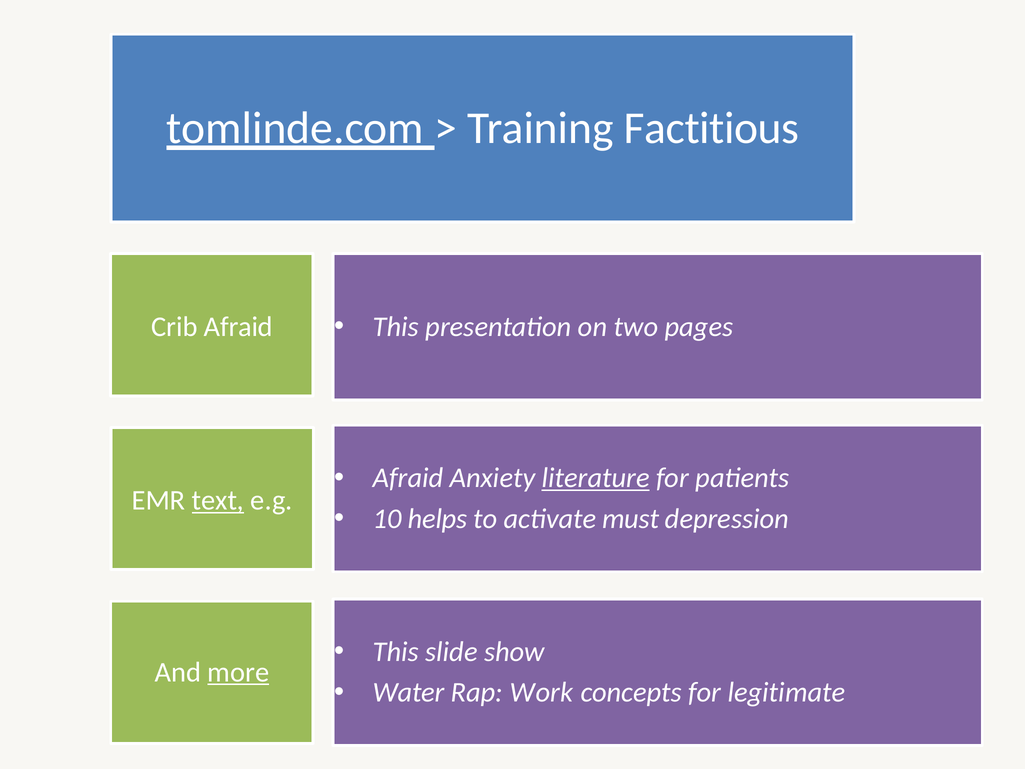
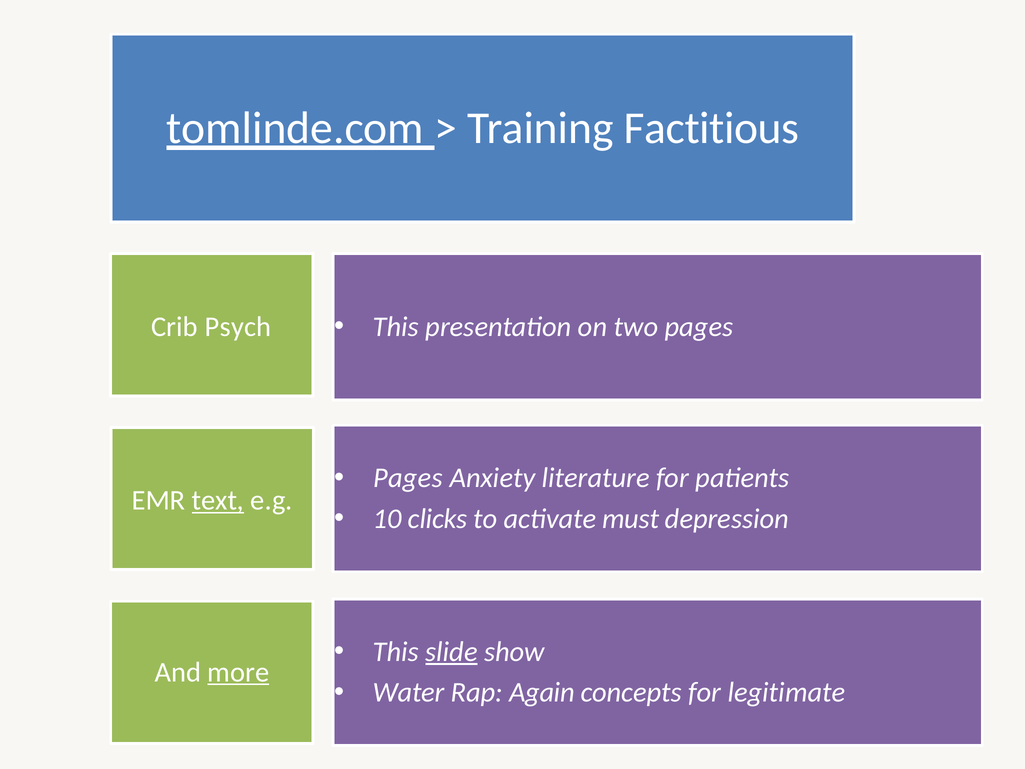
Crib Afraid: Afraid -> Psych
Afraid at (408, 478): Afraid -> Pages
literature underline: present -> none
helps: helps -> clicks
slide underline: none -> present
Work: Work -> Again
